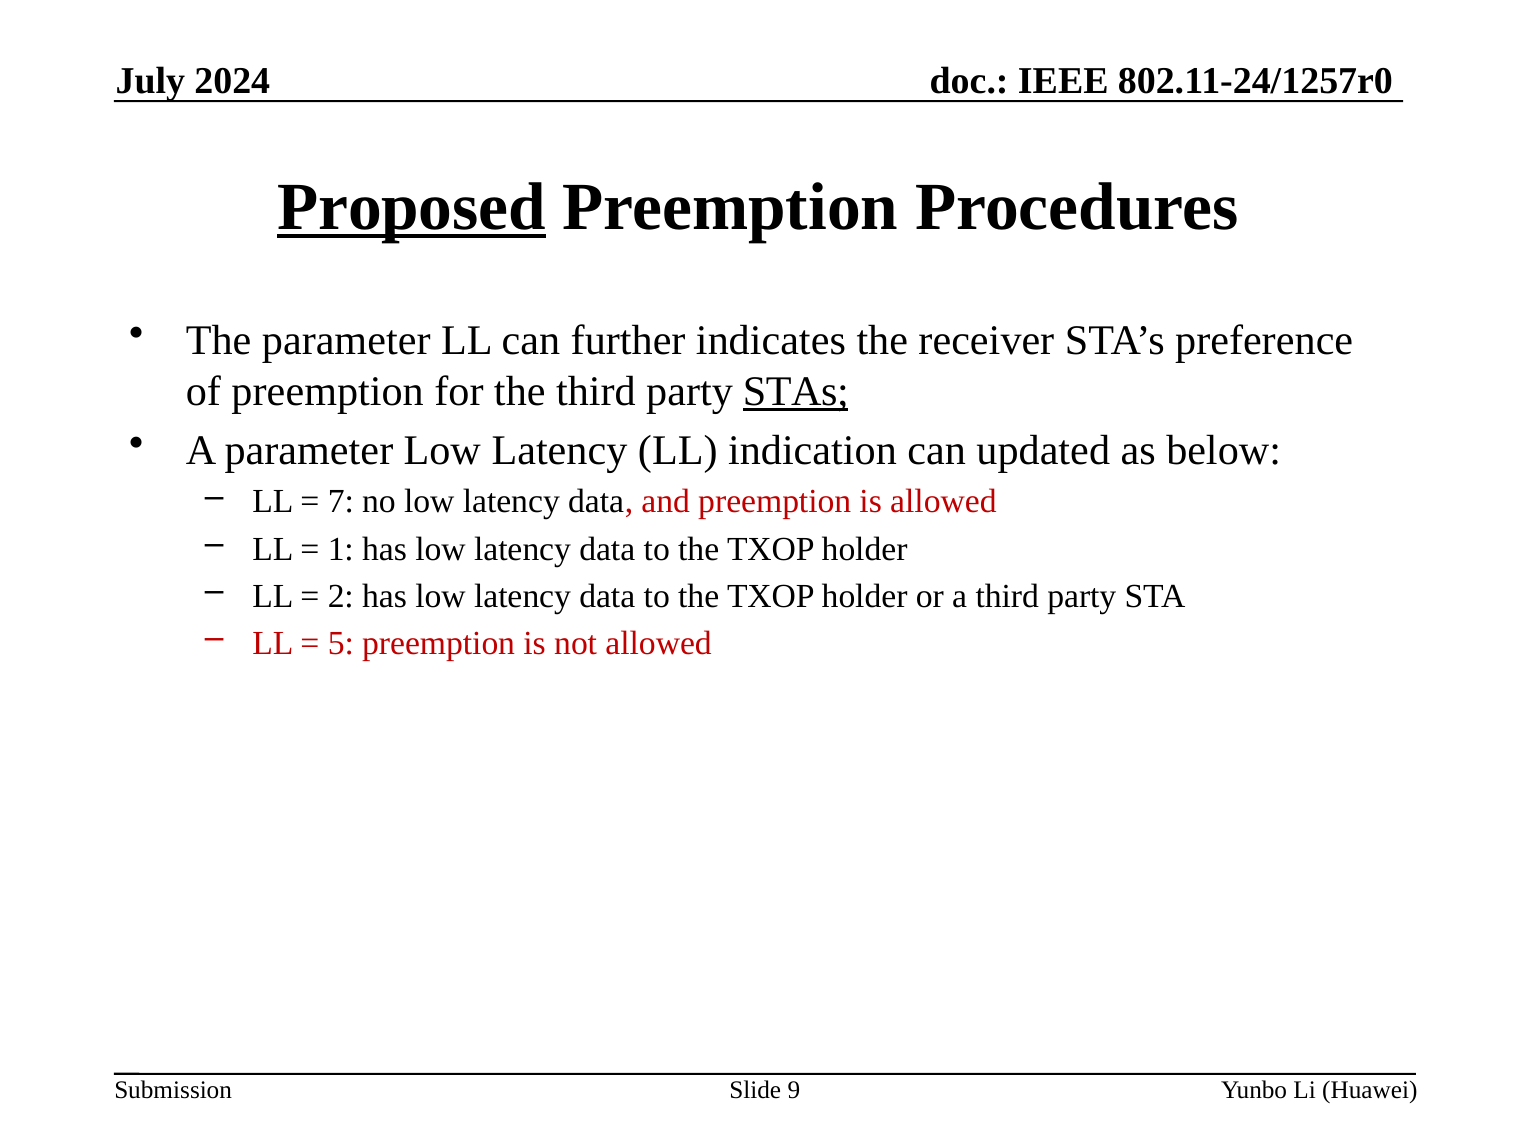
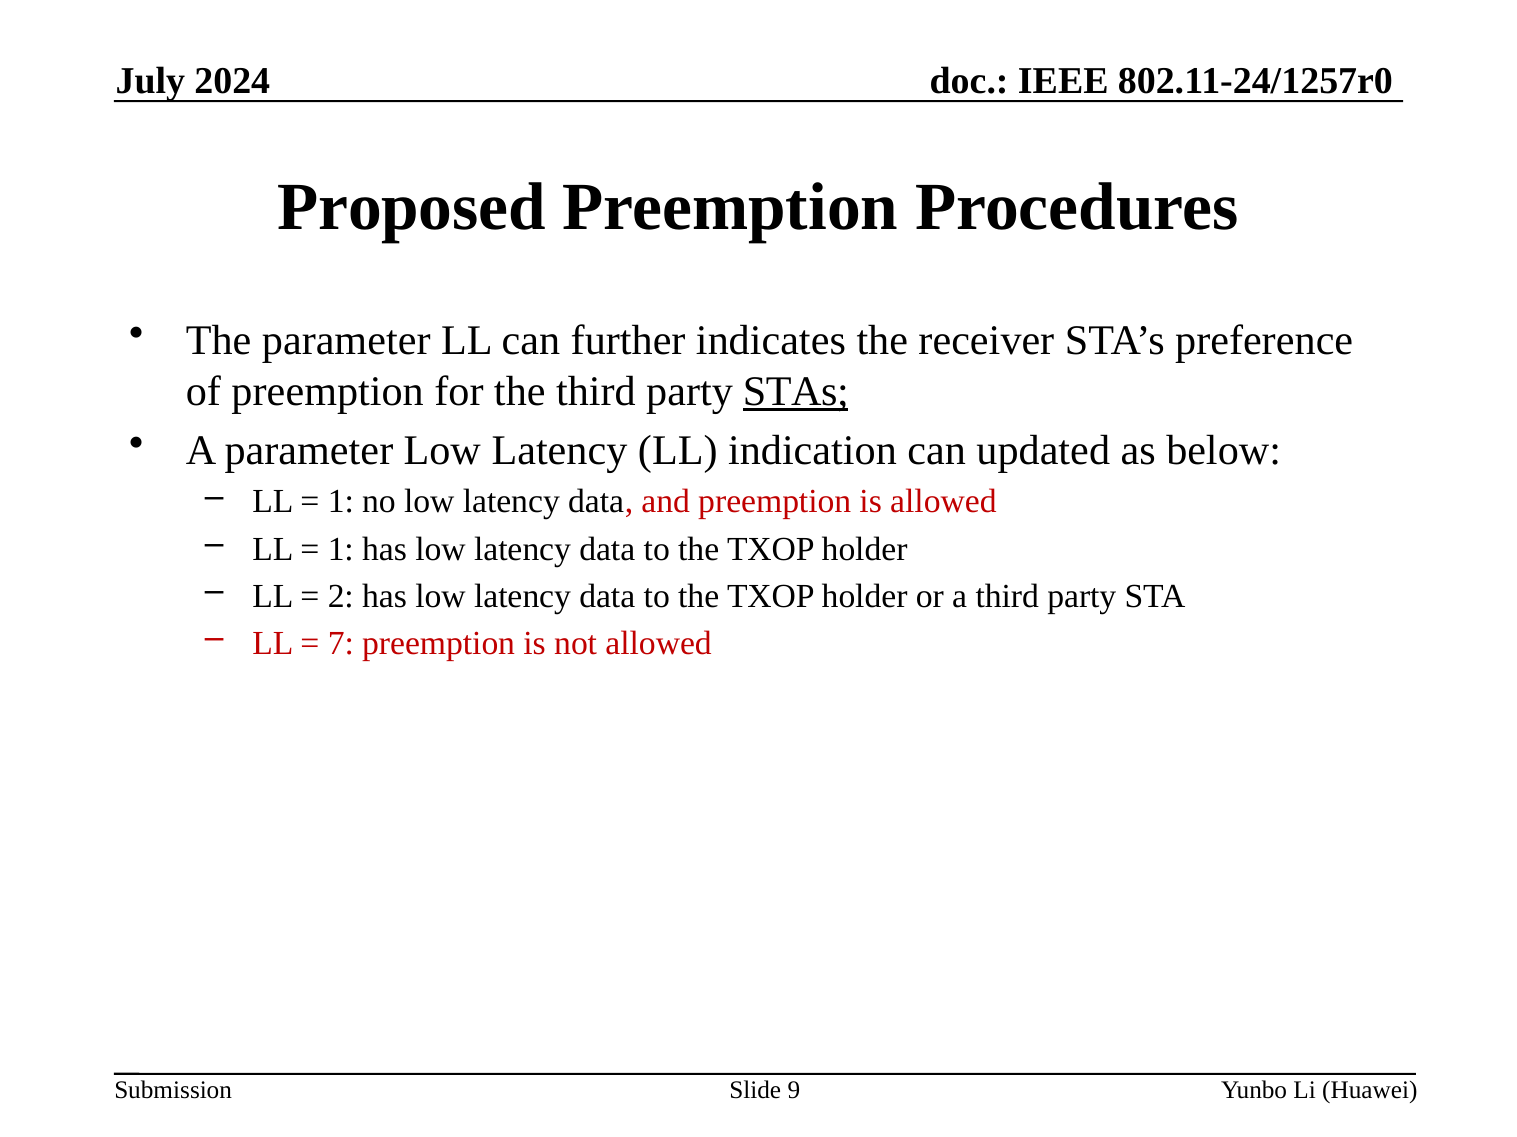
Proposed underline: present -> none
7 at (341, 502): 7 -> 1
5: 5 -> 7
